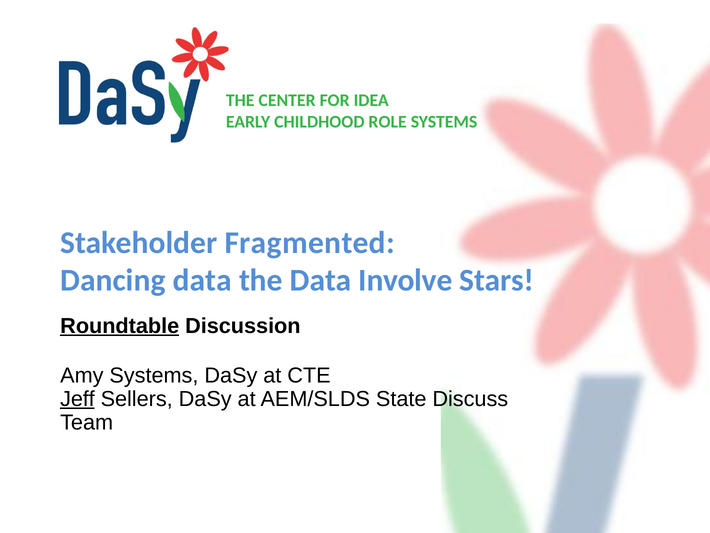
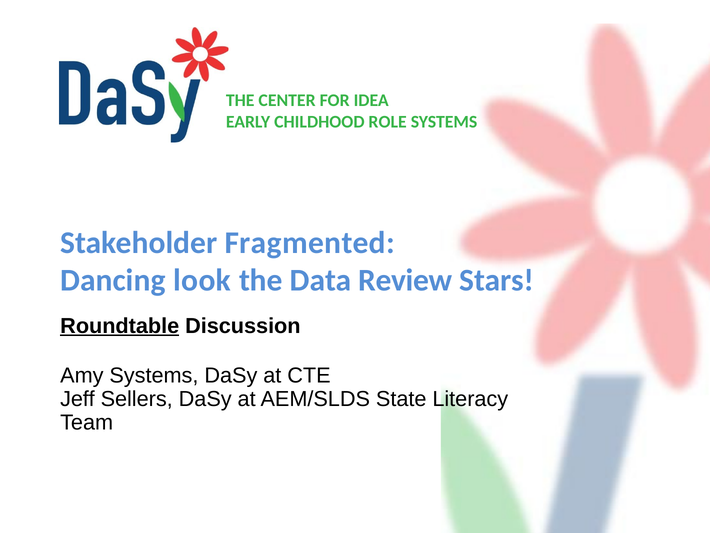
Dancing data: data -> look
Involve: Involve -> Review
Jeff underline: present -> none
Discuss: Discuss -> Literacy
